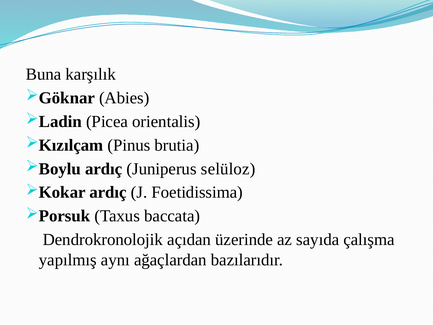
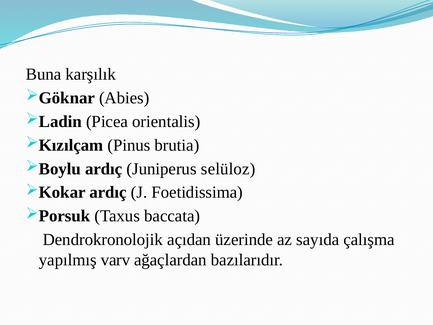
aynı: aynı -> varv
